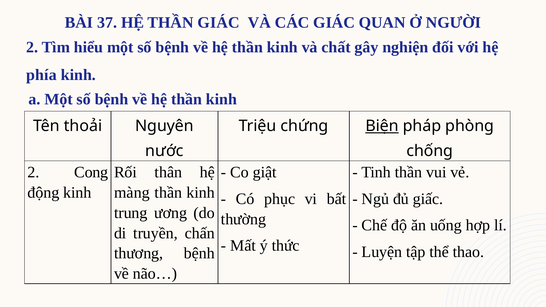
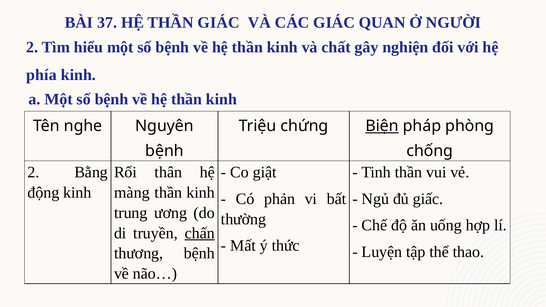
thoải: thoải -> nghe
nước at (164, 151): nước -> bệnh
Cong: Cong -> Bằng
phục: phục -> phản
chấn underline: none -> present
